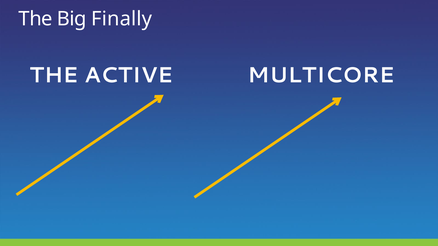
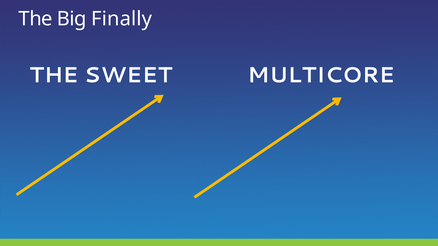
ACTIVE: ACTIVE -> SWEET
